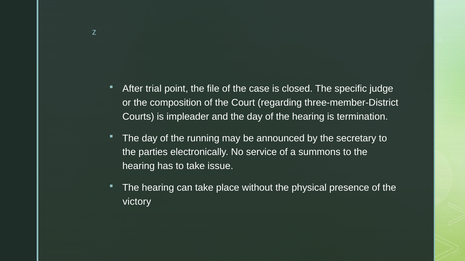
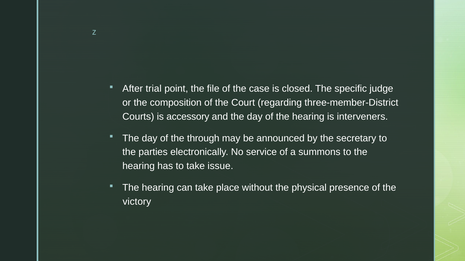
impleader: impleader -> accessory
termination: termination -> interveners
running: running -> through
